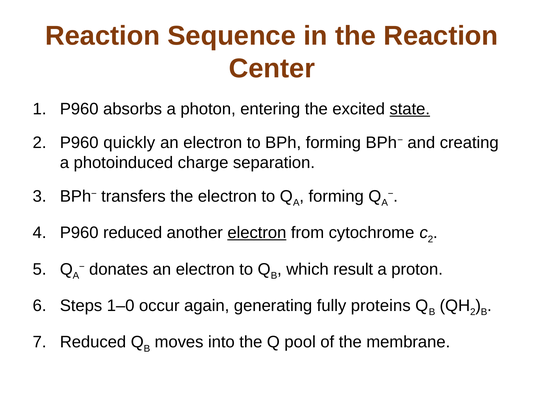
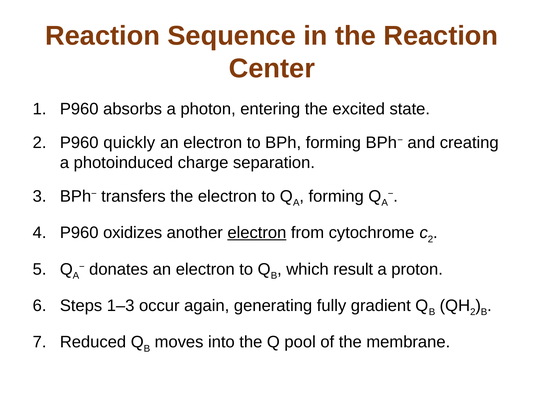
state underline: present -> none
P960 reduced: reduced -> oxidizes
1–0: 1–0 -> 1–3
proteins: proteins -> gradient
